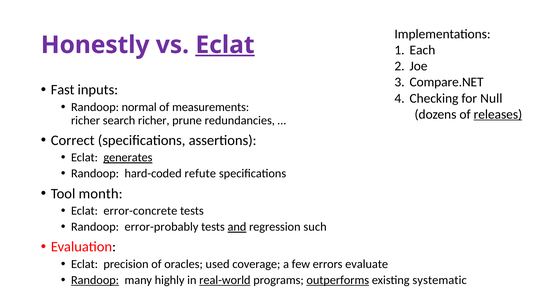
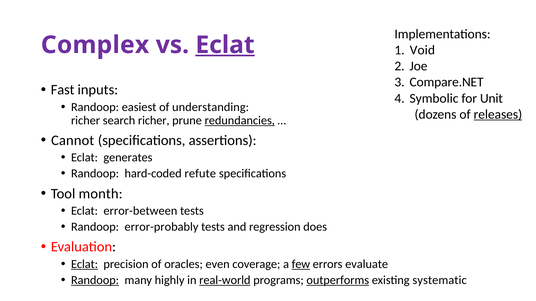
Honestly: Honestly -> Complex
Each: Each -> Void
Checking: Checking -> Symbolic
Null: Null -> Unit
normal: normal -> easiest
measurements: measurements -> understanding
redundancies underline: none -> present
Correct: Correct -> Cannot
generates underline: present -> none
error-concrete: error-concrete -> error-between
and underline: present -> none
such: such -> does
Eclat at (84, 265) underline: none -> present
used: used -> even
few underline: none -> present
